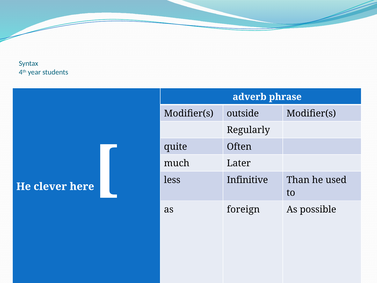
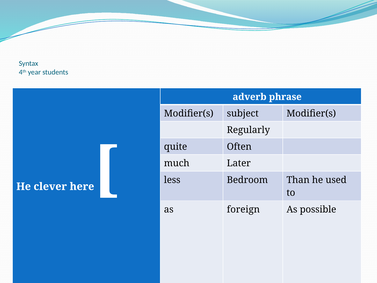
outside: outside -> subject
Infinitive: Infinitive -> Bedroom
